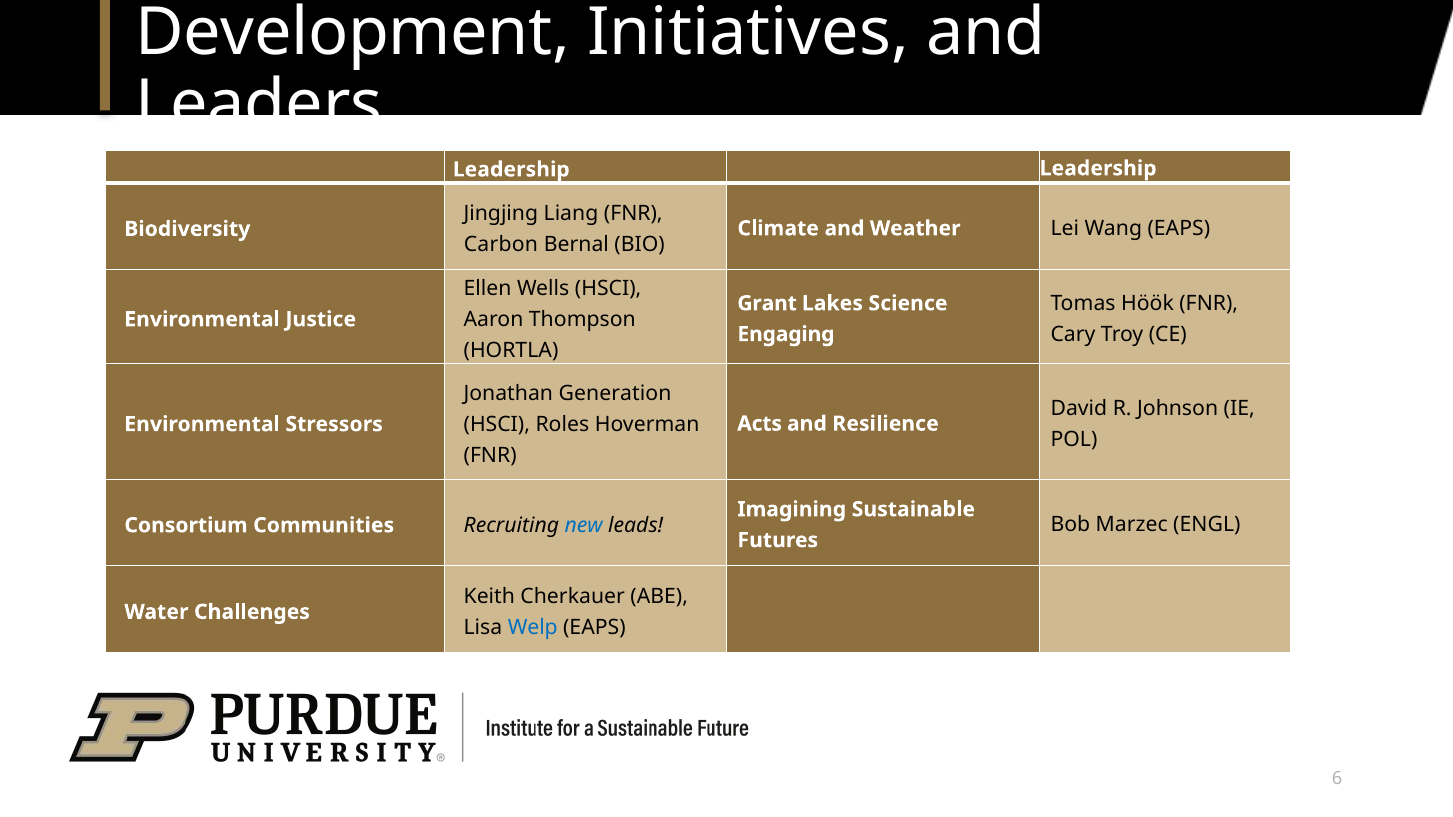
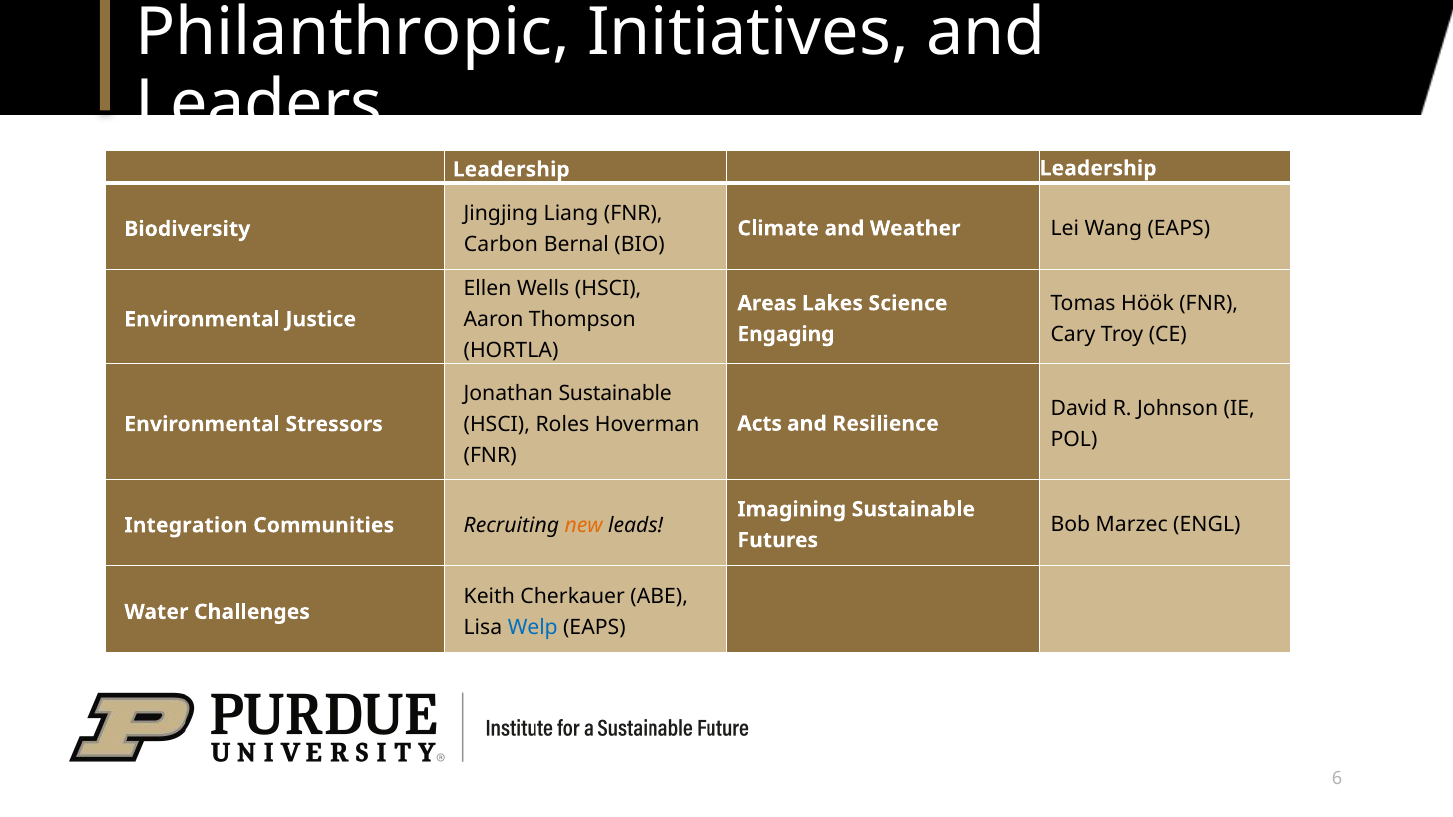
Development: Development -> Philanthropic
Grant: Grant -> Areas
Jonathan Generation: Generation -> Sustainable
Consortium: Consortium -> Integration
new colour: blue -> orange
